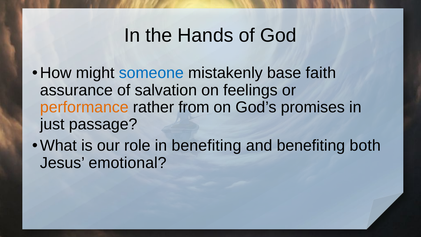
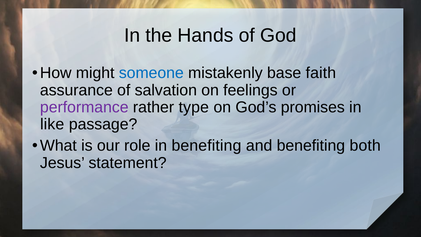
performance colour: orange -> purple
from: from -> type
just: just -> like
emotional: emotional -> statement
